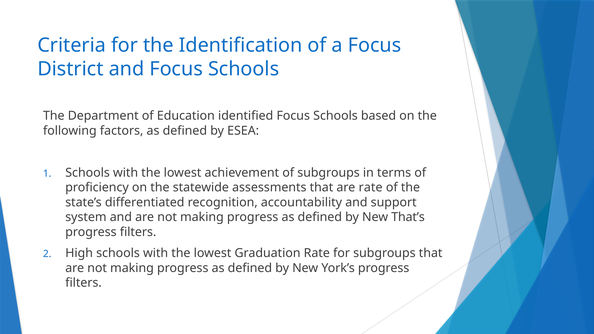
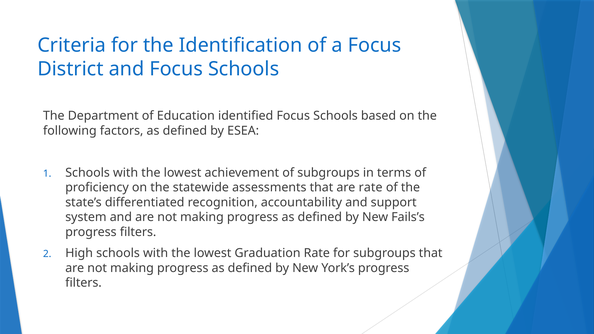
That’s: That’s -> Fails’s
